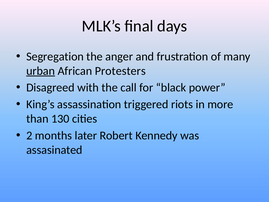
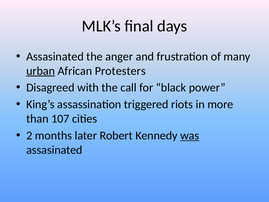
Segregation at (55, 56): Segregation -> Assasinated
130: 130 -> 107
was underline: none -> present
